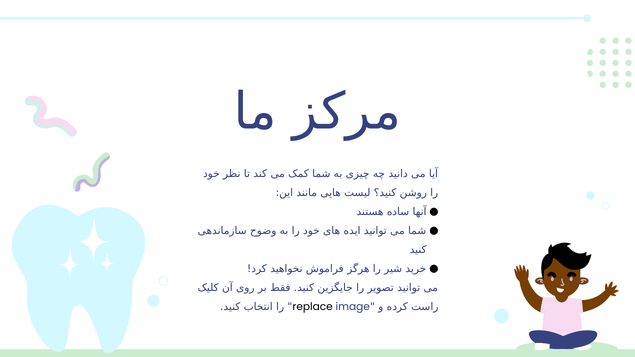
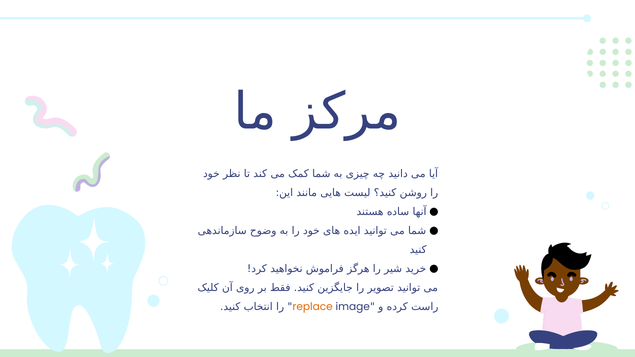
replace colour: black -> orange
